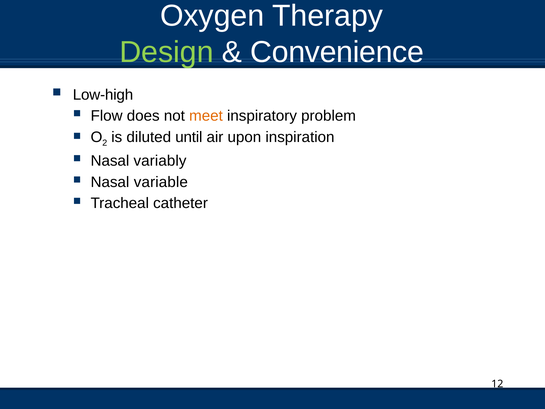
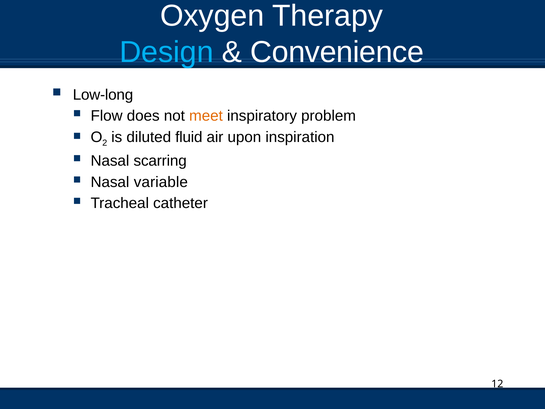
Design colour: light green -> light blue
Low-high: Low-high -> Low-long
until: until -> fluid
variably: variably -> scarring
